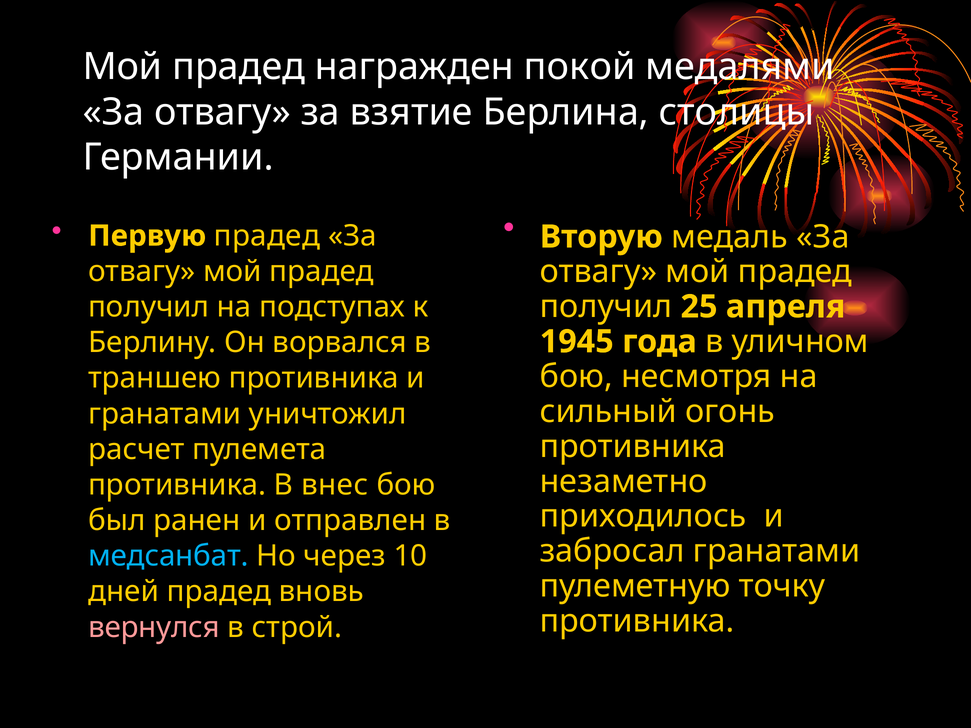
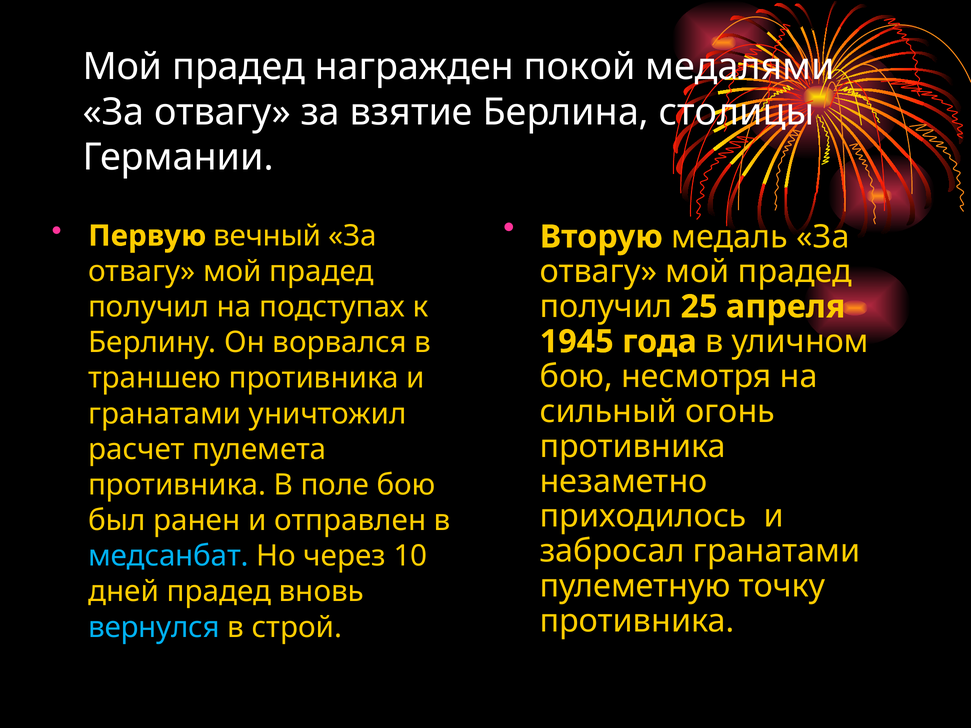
Первую прадед: прадед -> вечный
внес: внес -> поле
вернулся colour: pink -> light blue
